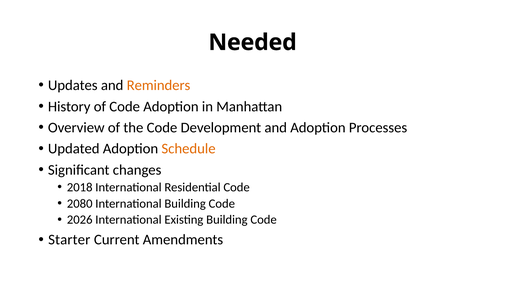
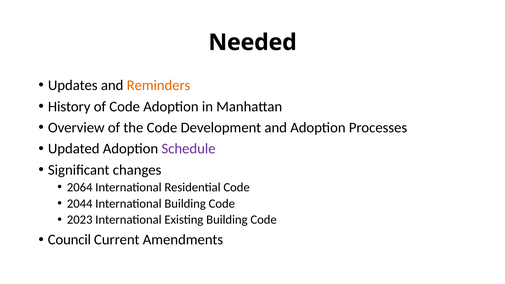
Schedule colour: orange -> purple
2018: 2018 -> 2064
2080: 2080 -> 2044
2026: 2026 -> 2023
Starter: Starter -> Council
